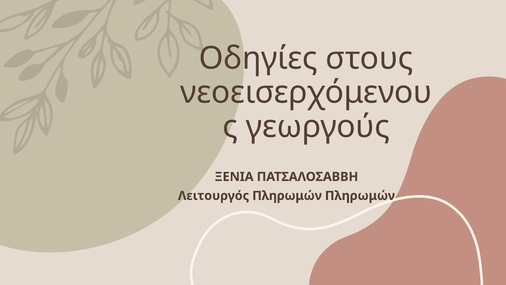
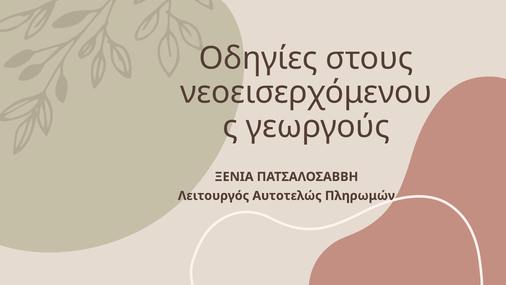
Λειτουργός Πληρωμών: Πληρωμών -> Αυτοτελώς
